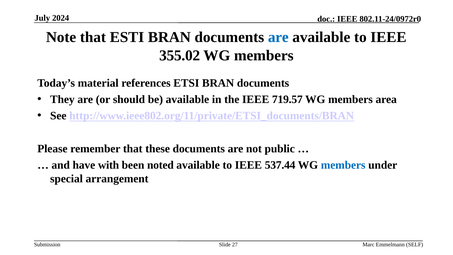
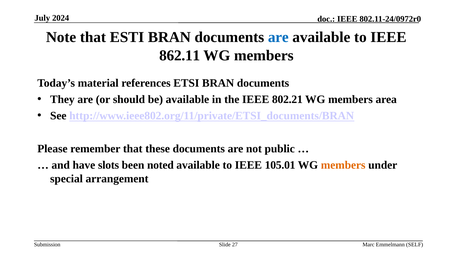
355.02: 355.02 -> 862.11
719.57: 719.57 -> 802.21
with: with -> slots
537.44: 537.44 -> 105.01
members at (343, 165) colour: blue -> orange
